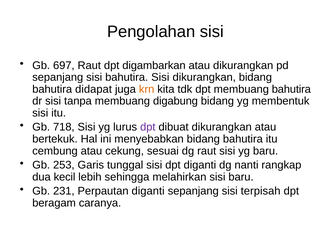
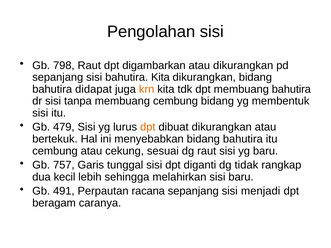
697: 697 -> 798
bahutira Sisi: Sisi -> Kita
membuang digabung: digabung -> cembung
718: 718 -> 479
dpt at (148, 127) colour: purple -> orange
253: 253 -> 757
nanti: nanti -> tidak
231: 231 -> 491
Perpautan diganti: diganti -> racana
terpisah: terpisah -> menjadi
